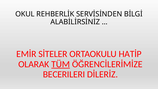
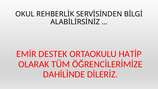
SİTELER: SİTELER -> DESTEK
TÜM underline: present -> none
BECERILERI: BECERILERI -> DAHİLİNDE
